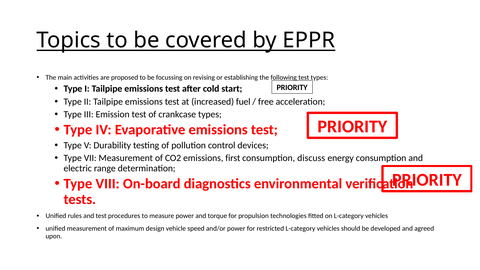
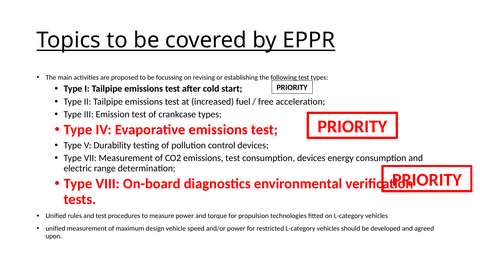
CO2 emissions first: first -> test
consumption discuss: discuss -> devices
